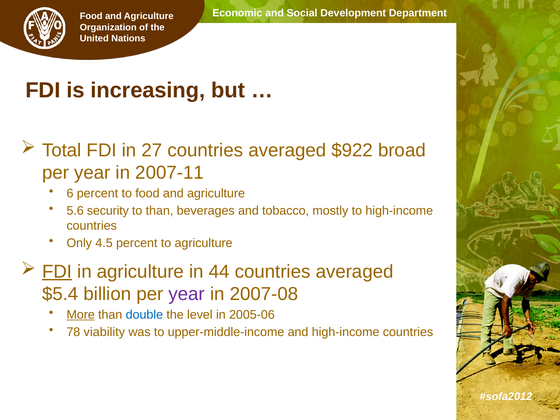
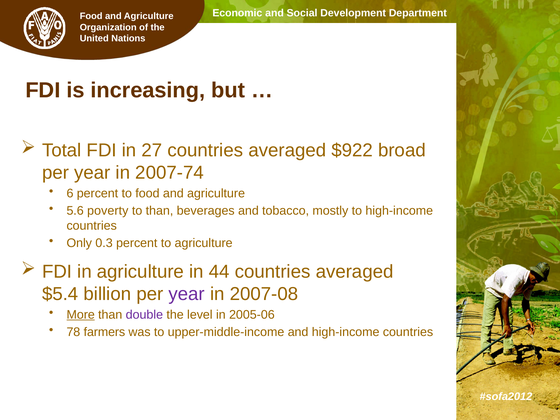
2007-11: 2007-11 -> 2007-74
security: security -> poverty
4.5: 4.5 -> 0.3
FDI at (57, 272) underline: present -> none
double colour: blue -> purple
viability: viability -> farmers
